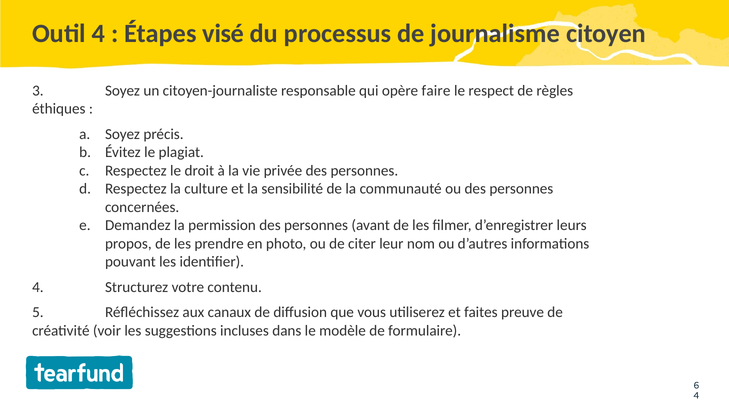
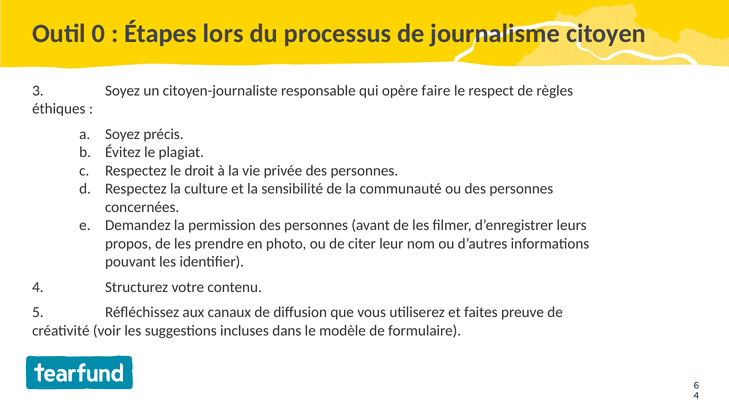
Outil 4: 4 -> 0
visé: visé -> lors
